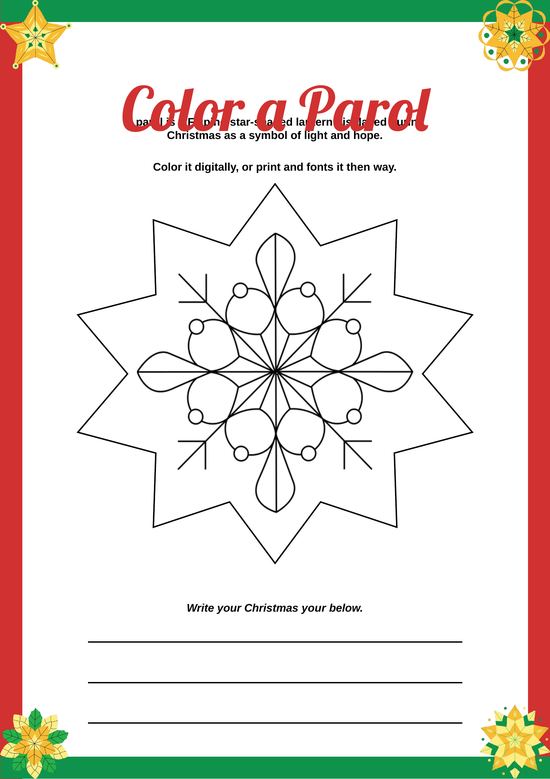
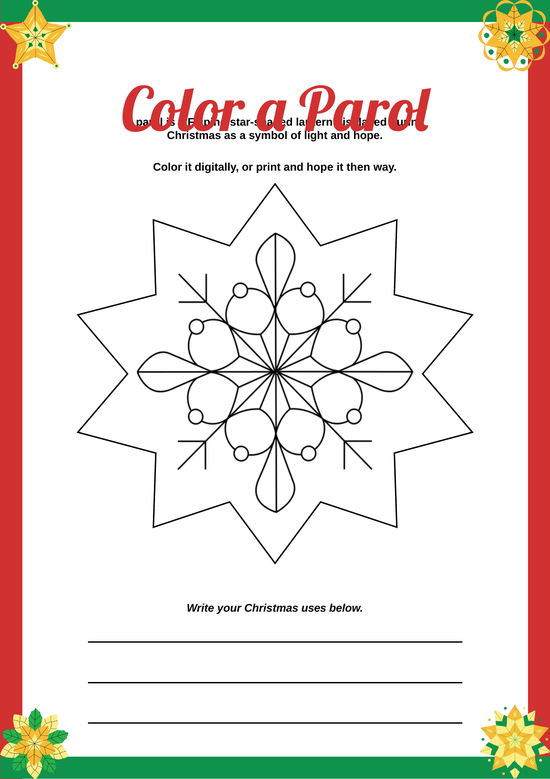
print and fonts: fonts -> hope
Christmas your: your -> uses
